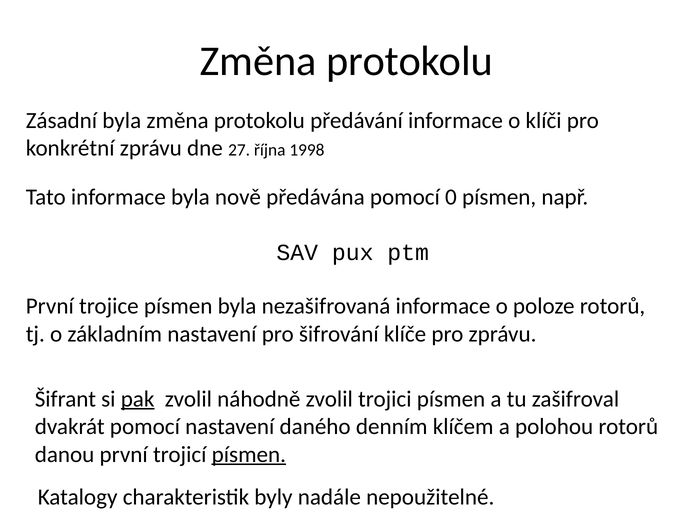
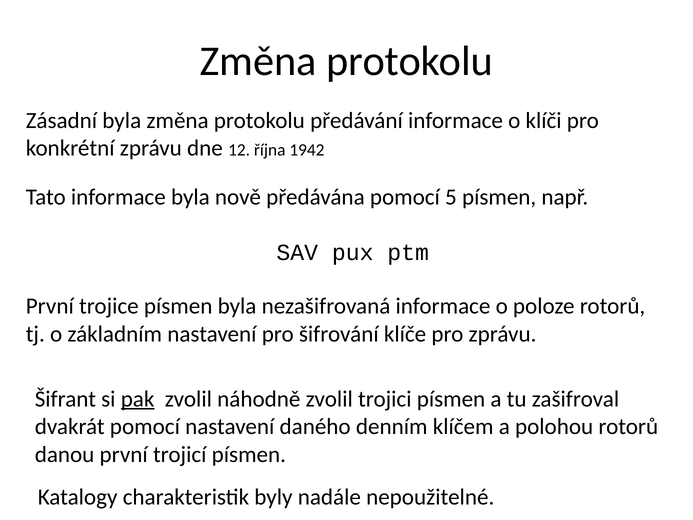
27: 27 -> 12
1998: 1998 -> 1942
0: 0 -> 5
písmen at (249, 454) underline: present -> none
